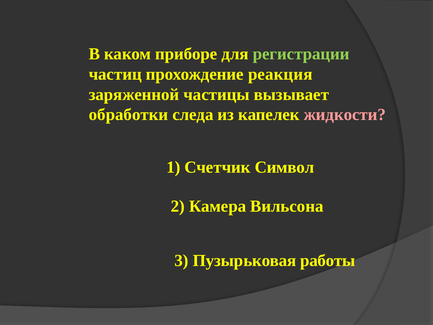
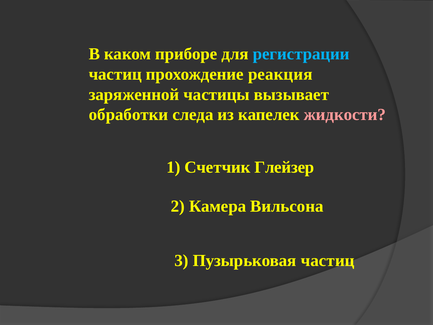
регистрации colour: light green -> light blue
Символ: Символ -> Глейзер
Пузырьковая работы: работы -> частиц
